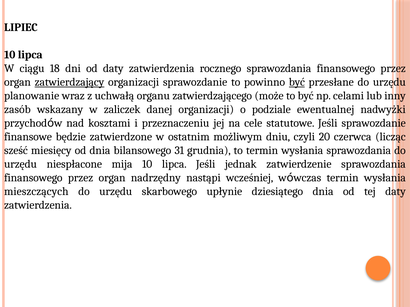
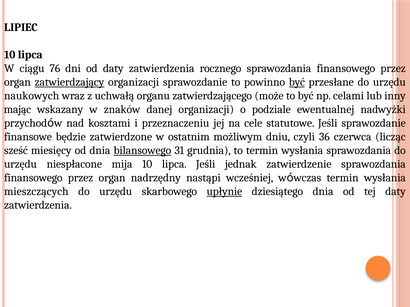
18: 18 -> 76
planowanie: planowanie -> naukowych
zasób: zasób -> mając
zaliczek: zaliczek -> znaków
20: 20 -> 36
bilansowego underline: none -> present
upłynie underline: none -> present
